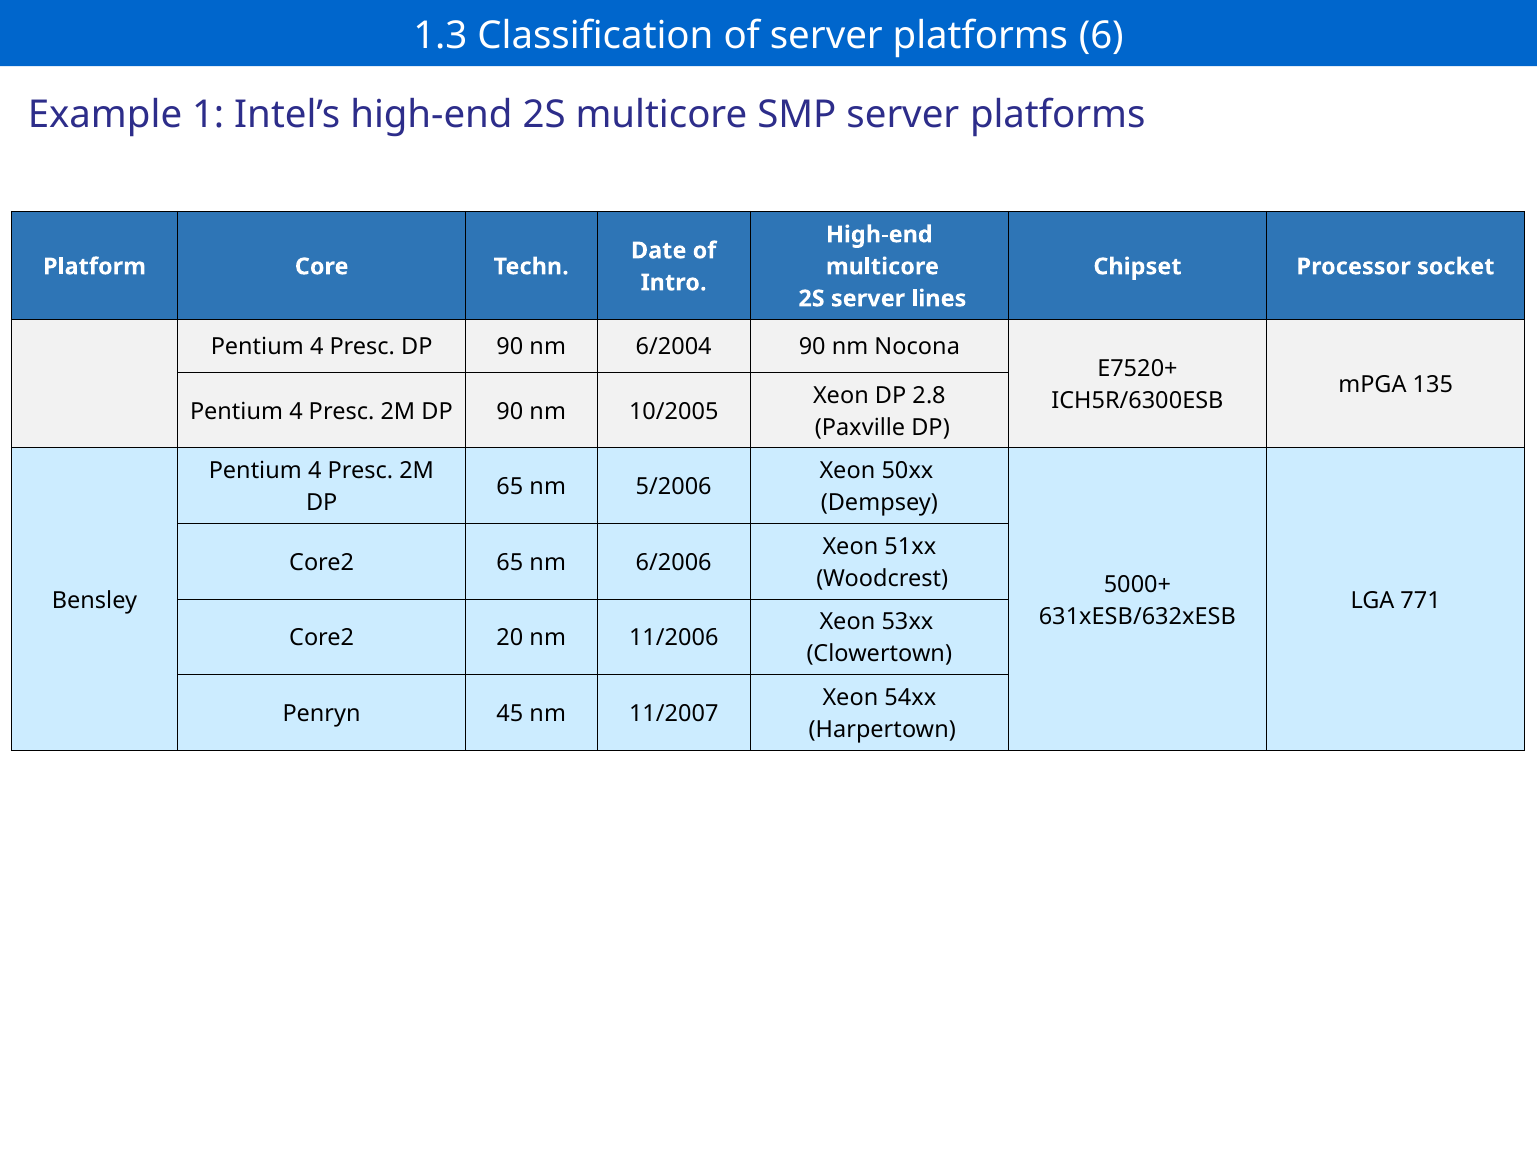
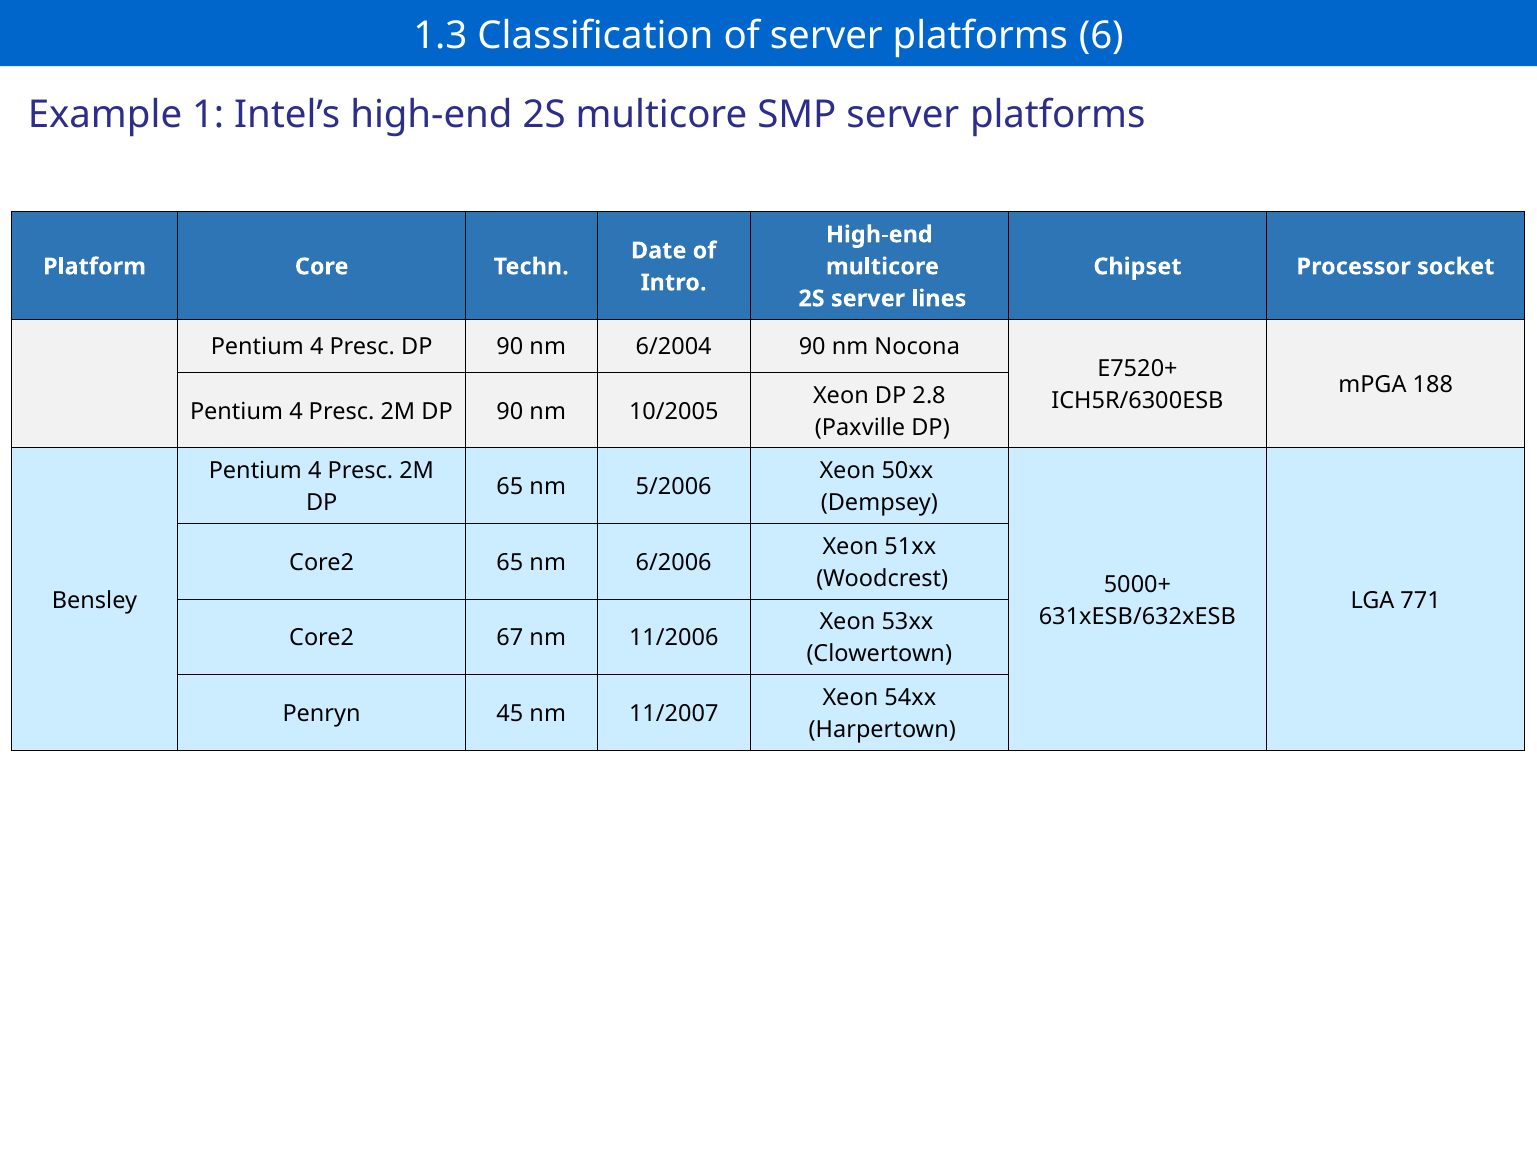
135: 135 -> 188
20: 20 -> 67
